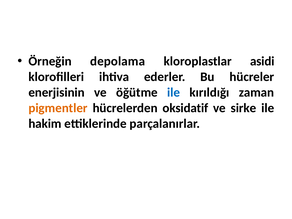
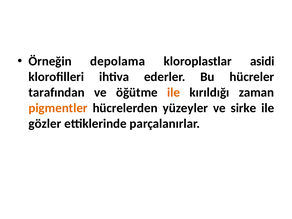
enerjisinin: enerjisinin -> tarafından
ile at (174, 92) colour: blue -> orange
oksidatif: oksidatif -> yüzeyler
hakim: hakim -> gözler
